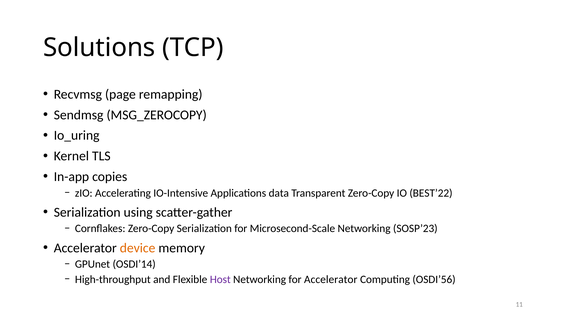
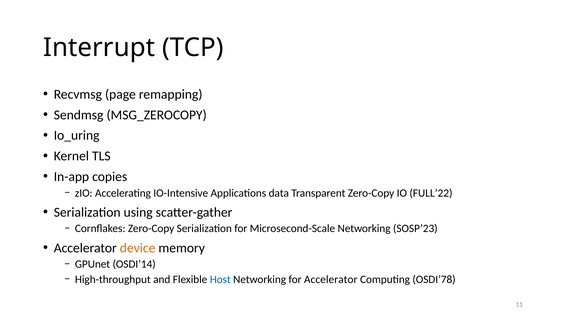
Solutions: Solutions -> Interrupt
BEST’22: BEST’22 -> FULL’22
Host colour: purple -> blue
OSDI’56: OSDI’56 -> OSDI’78
